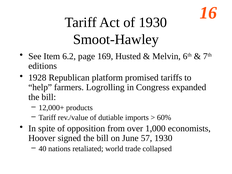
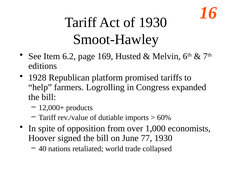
57: 57 -> 77
